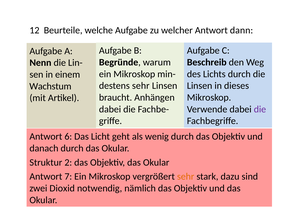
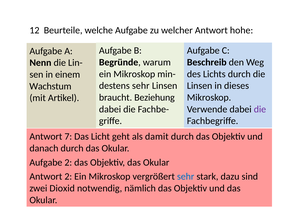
dann: dann -> hohe
Anhängen: Anhängen -> Beziehung
6: 6 -> 7
wenig: wenig -> damit
Struktur at (46, 163): Struktur -> Aufgabe
Antwort 7: 7 -> 2
sehr at (186, 177) colour: orange -> blue
